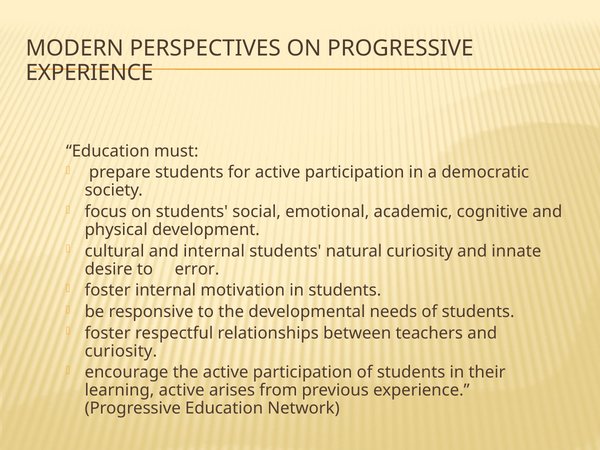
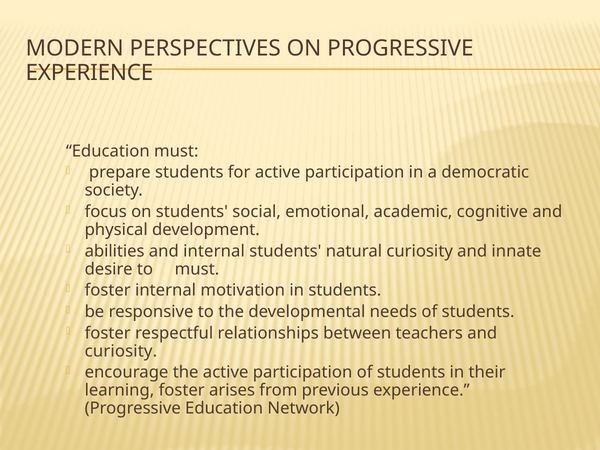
cultural: cultural -> abilities
to error: error -> must
learning active: active -> foster
